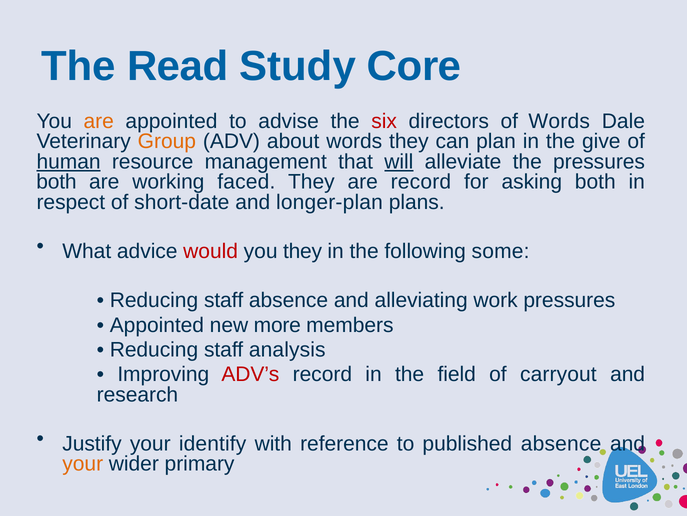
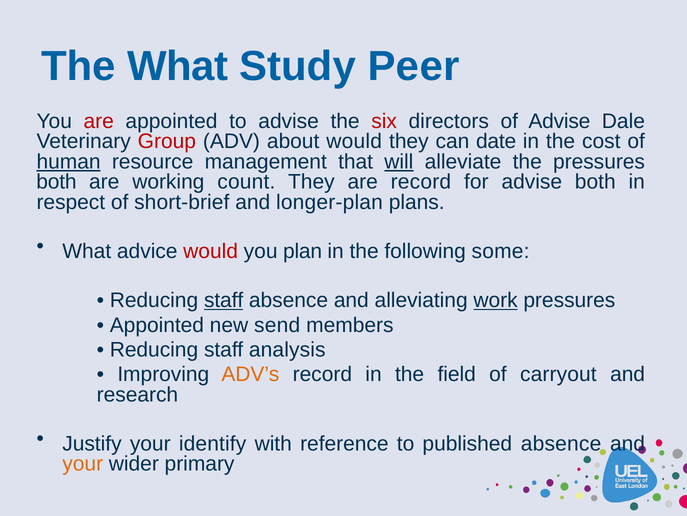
The Read: Read -> What
Core: Core -> Peer
are at (99, 121) colour: orange -> red
of Words: Words -> Advise
Group colour: orange -> red
about words: words -> would
plan: plan -> date
give: give -> cost
faced: faced -> count
for asking: asking -> advise
short-date: short-date -> short-brief
you they: they -> plan
staff at (224, 300) underline: none -> present
work underline: none -> present
more: more -> send
ADV’s colour: red -> orange
